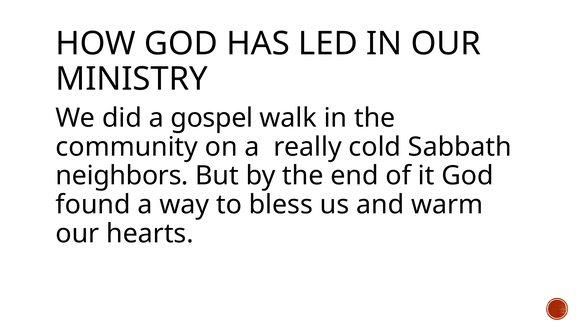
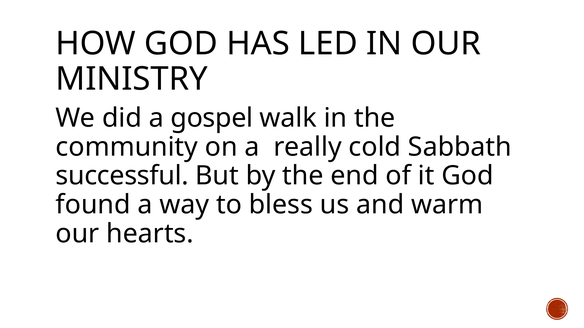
neighbors: neighbors -> successful
